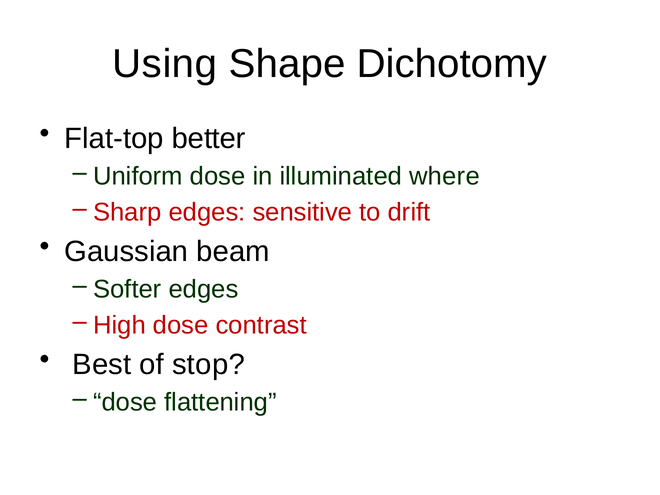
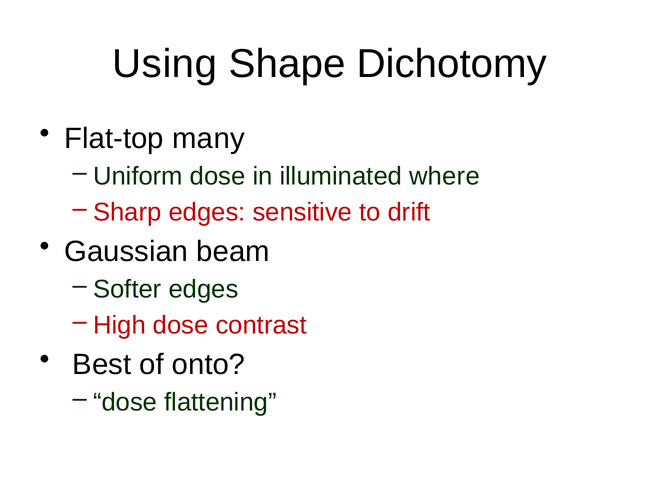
better: better -> many
stop: stop -> onto
